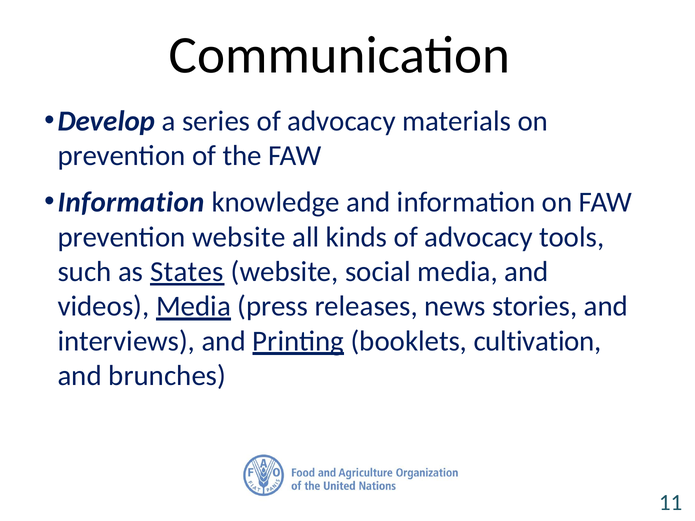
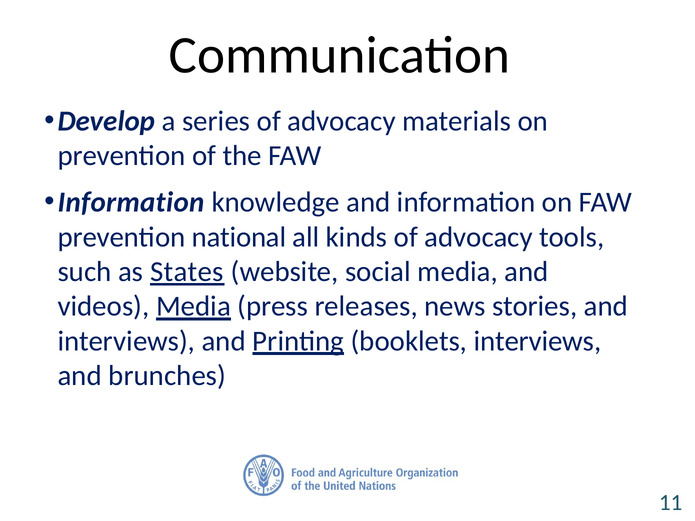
prevention website: website -> national
booklets cultivation: cultivation -> interviews
